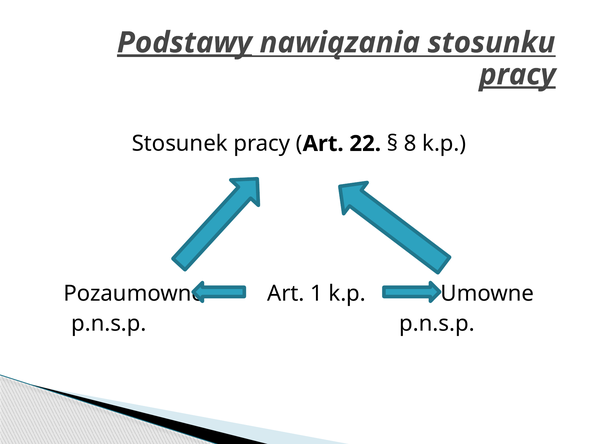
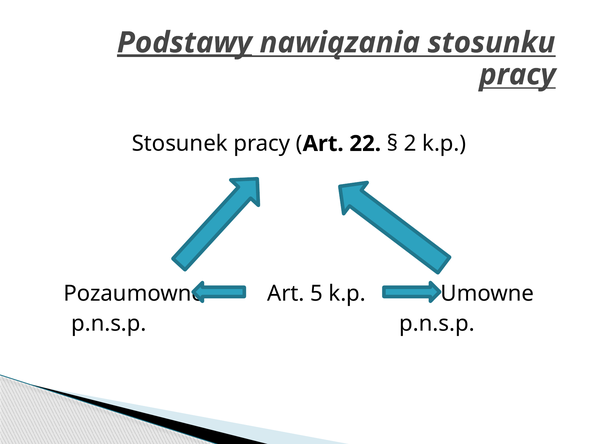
pracy at (517, 74) underline: present -> none
8: 8 -> 2
1: 1 -> 5
